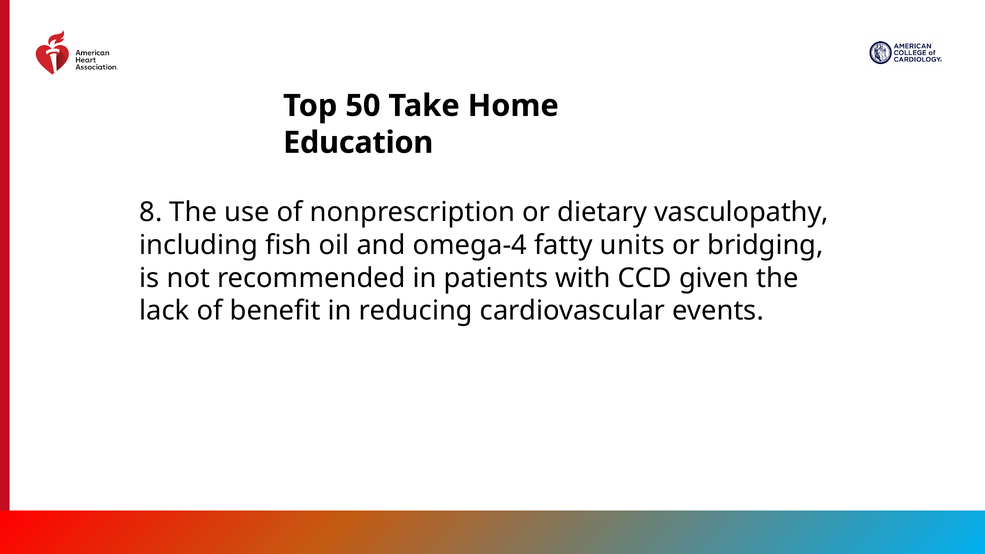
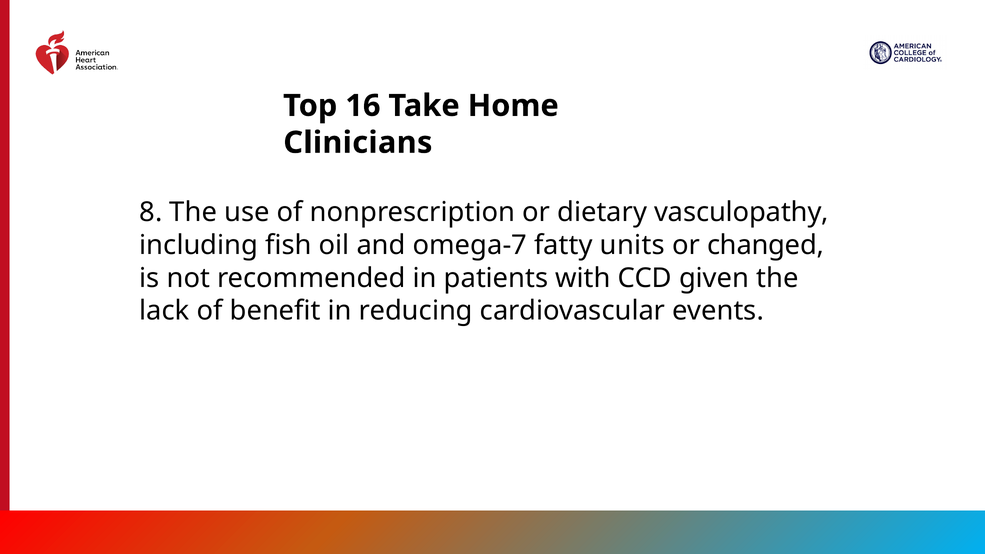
50: 50 -> 16
Education: Education -> Clinicians
omega-4: omega-4 -> omega-7
bridging: bridging -> changed
